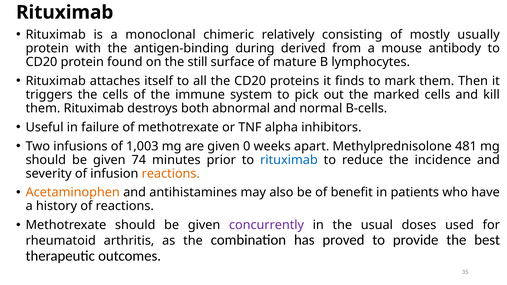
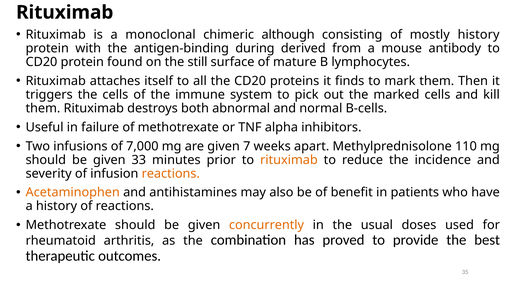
relatively: relatively -> although
mostly usually: usually -> history
1,003: 1,003 -> 7,000
0: 0 -> 7
481: 481 -> 110
74: 74 -> 33
rituximab at (289, 160) colour: blue -> orange
concurrently colour: purple -> orange
